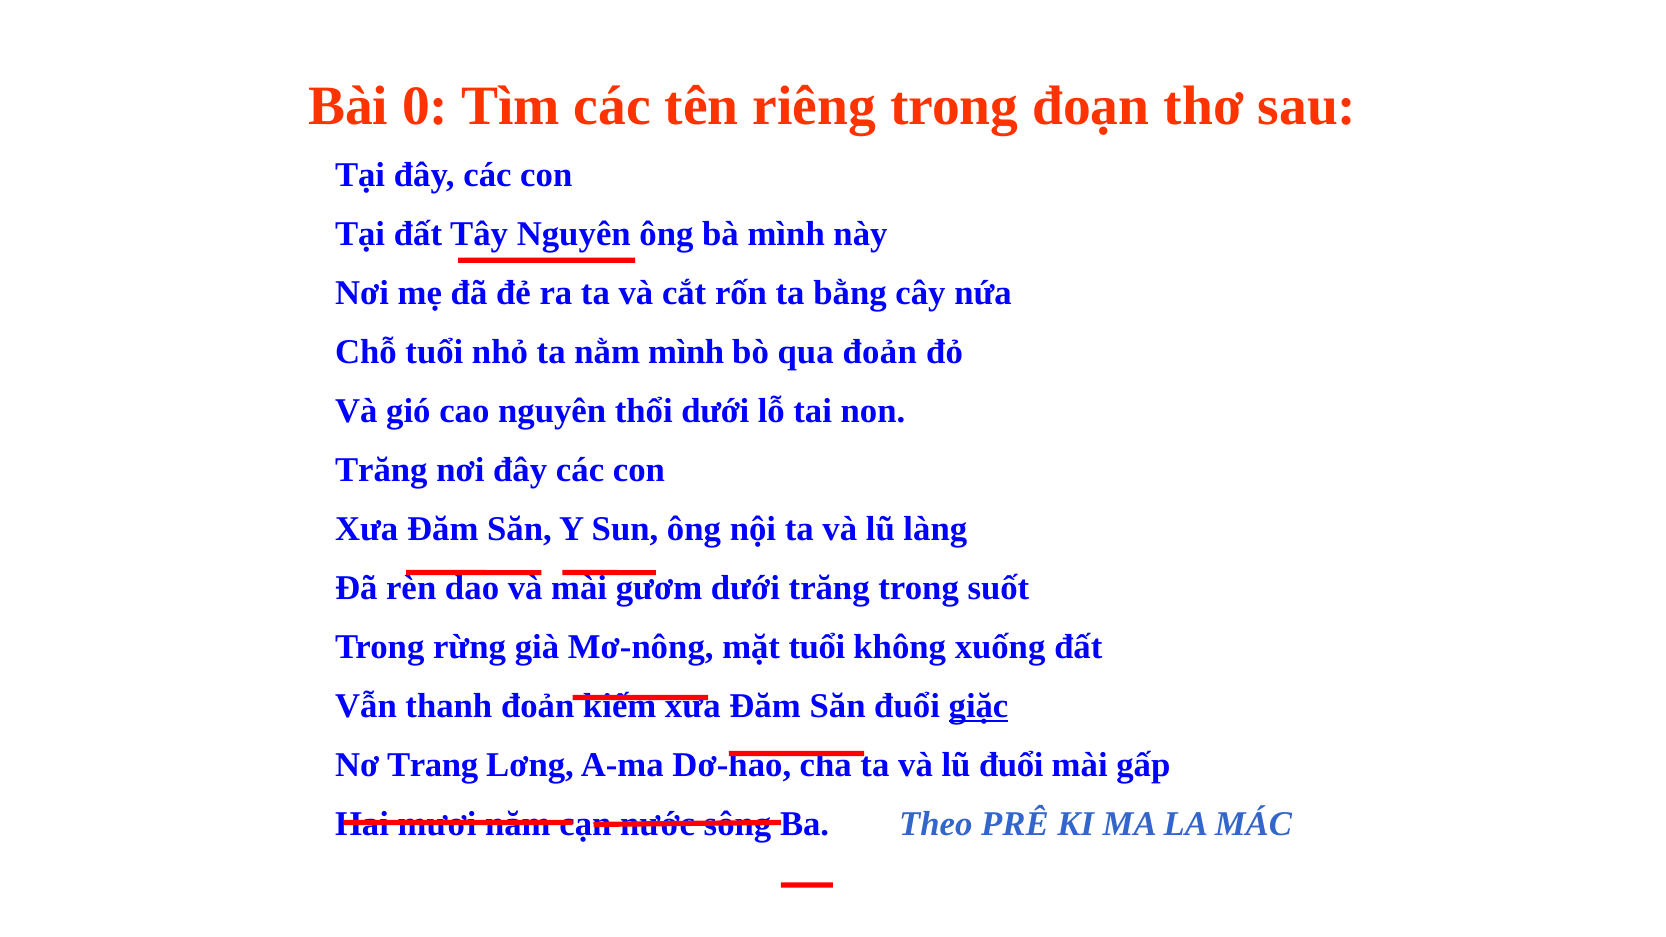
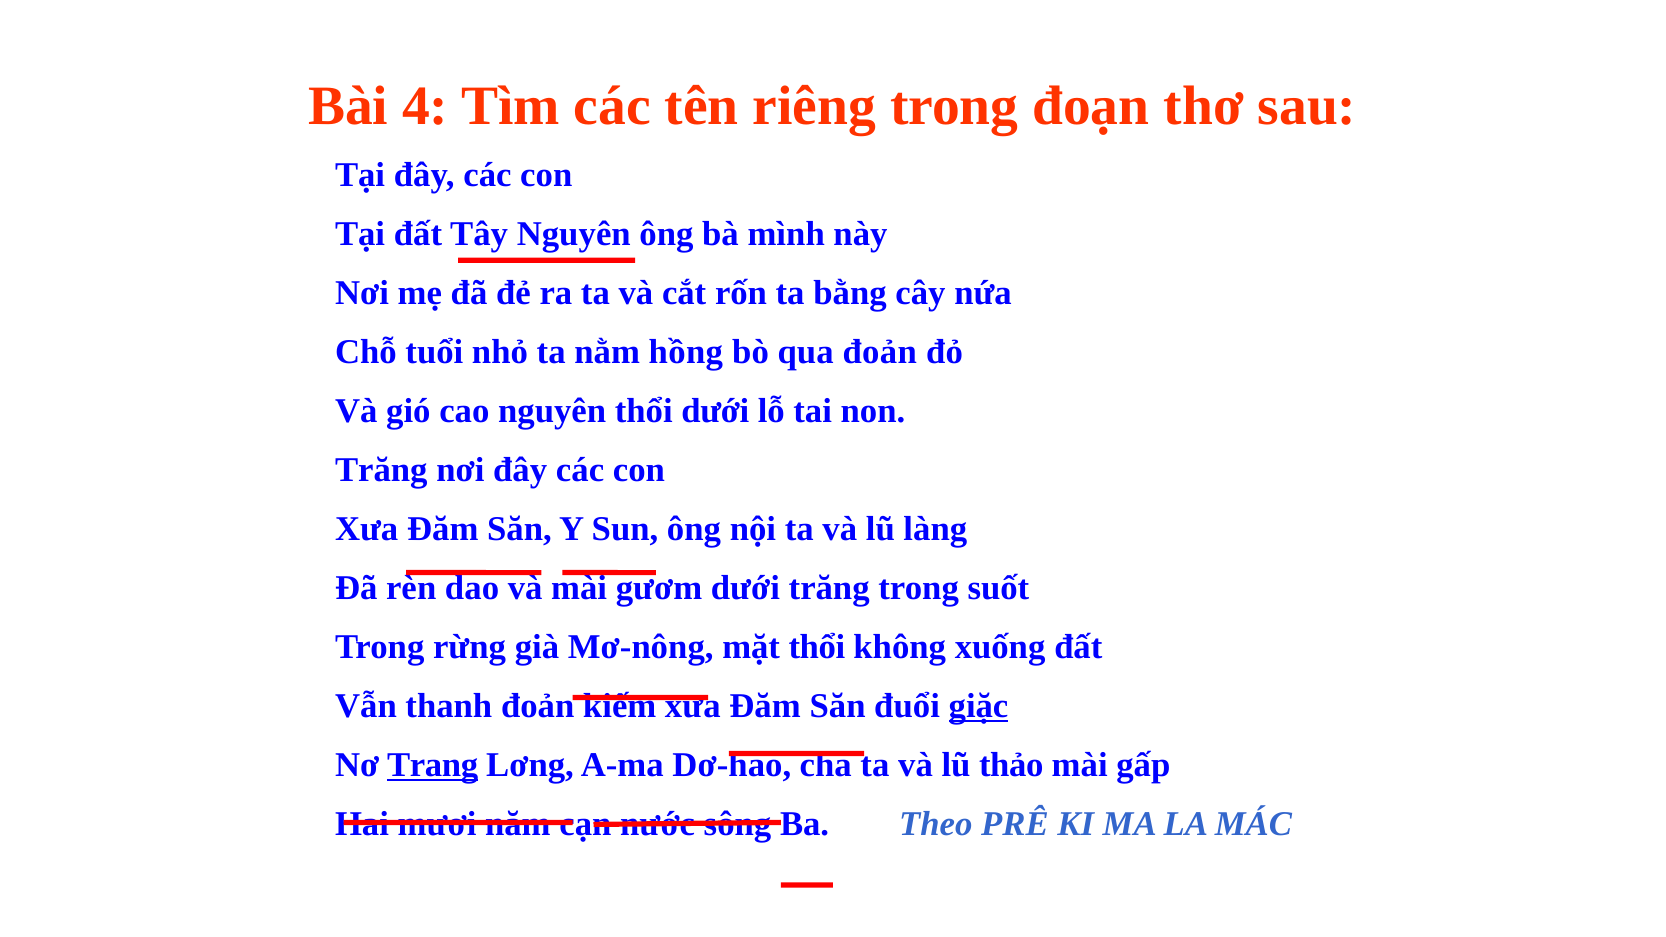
0: 0 -> 4
nằm mình: mình -> hồng
mặt tuổi: tuổi -> thổi
Trang underline: none -> present
lũ đuổi: đuổi -> thảo
